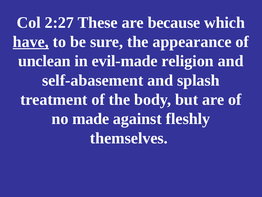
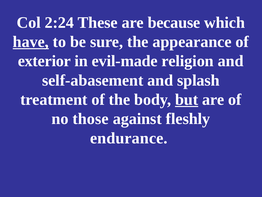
2:27: 2:27 -> 2:24
unclean: unclean -> exterior
but underline: none -> present
made: made -> those
themselves: themselves -> endurance
